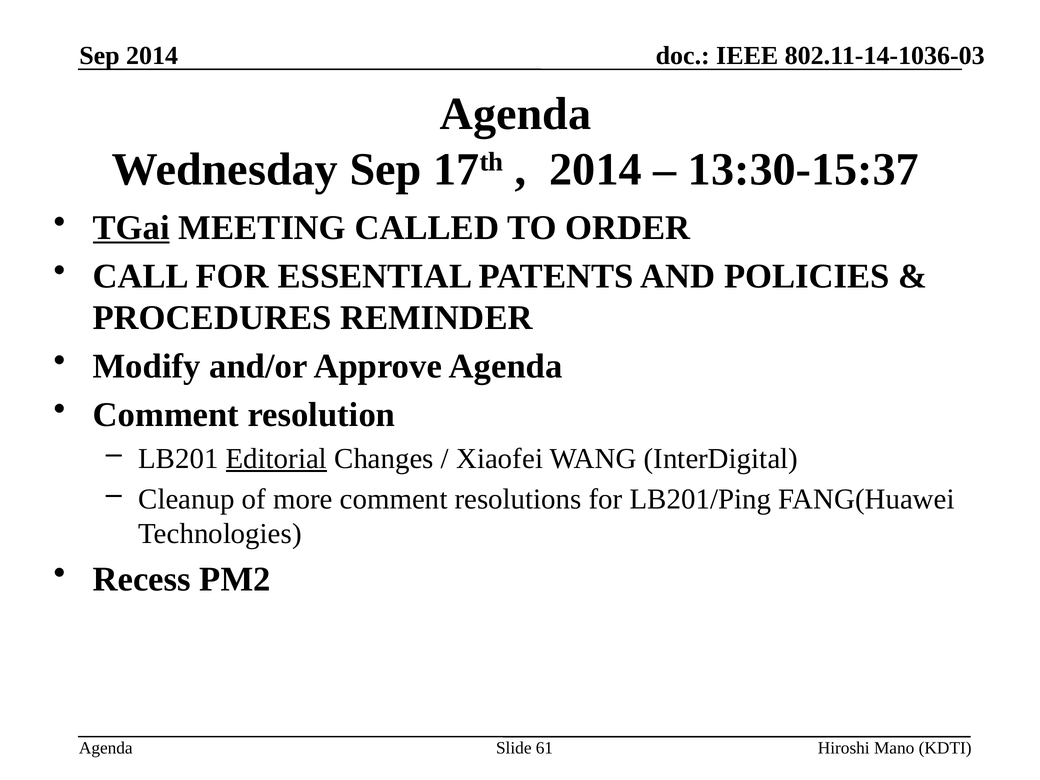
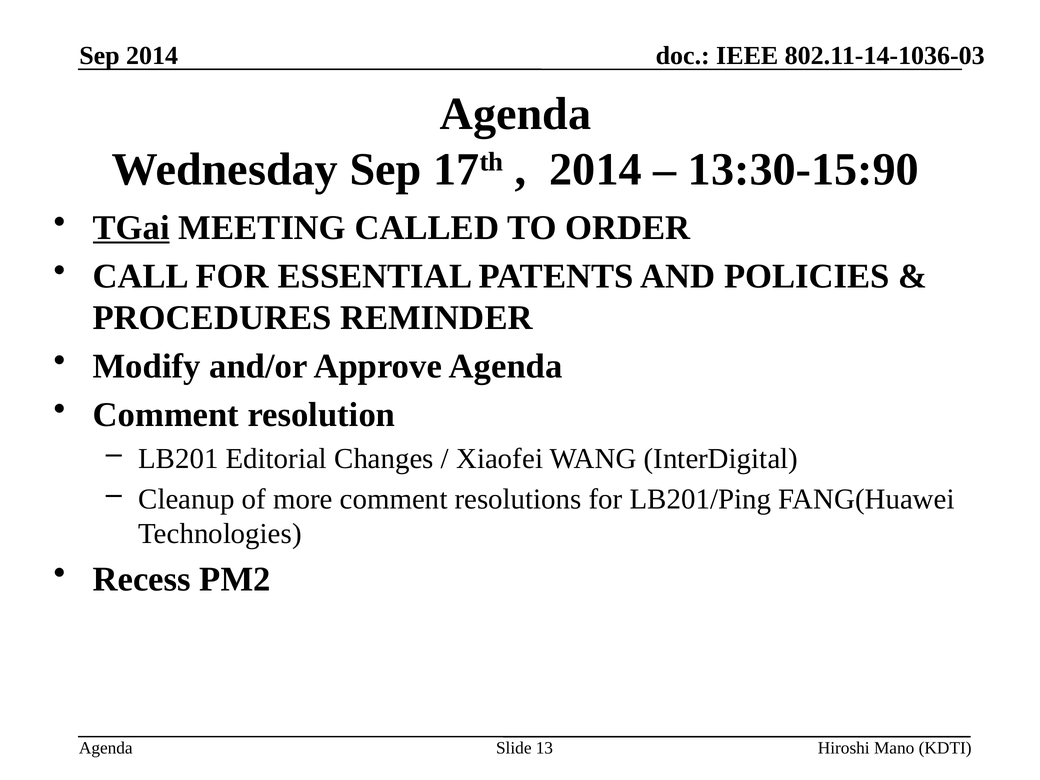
13:30-15:37: 13:30-15:37 -> 13:30-15:90
Editorial underline: present -> none
61: 61 -> 13
